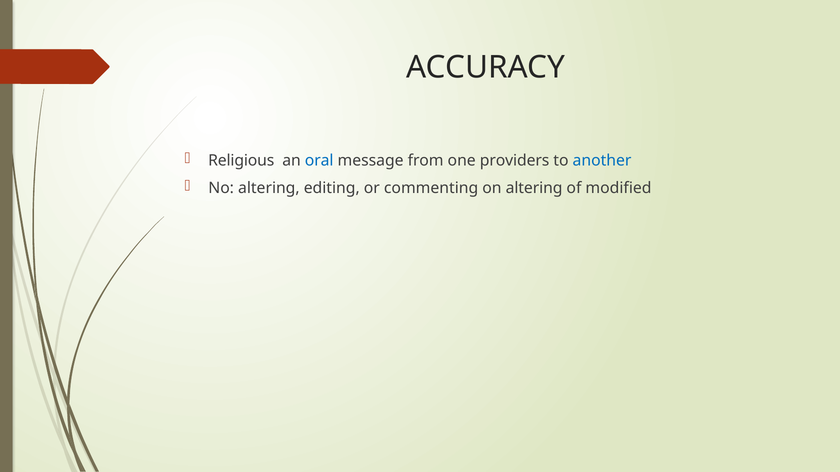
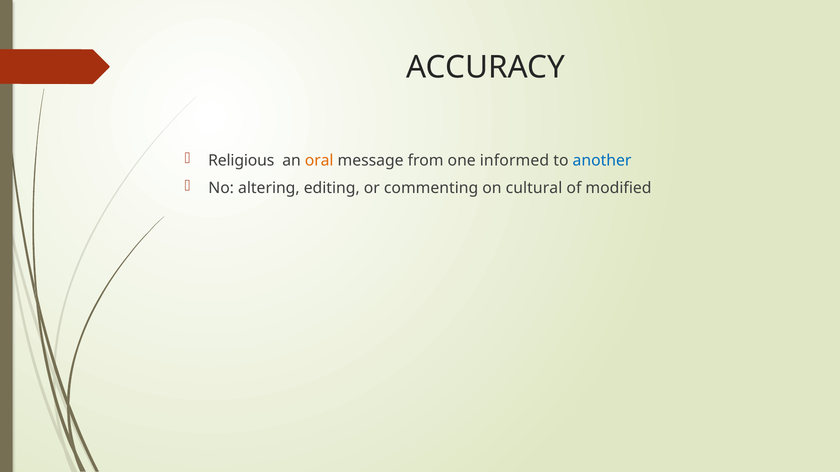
oral colour: blue -> orange
providers: providers -> informed
on altering: altering -> cultural
